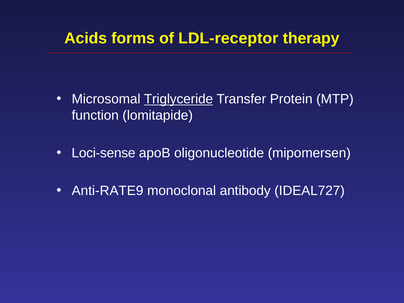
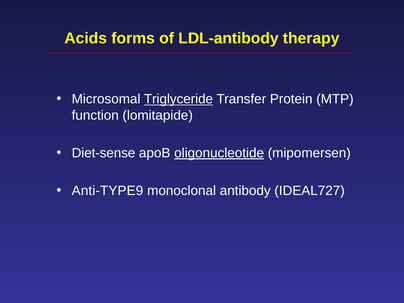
LDL-receptor: LDL-receptor -> LDL-antibody
Loci-sense: Loci-sense -> Diet-sense
oligonucleotide underline: none -> present
Anti-RATE9: Anti-RATE9 -> Anti-TYPE9
